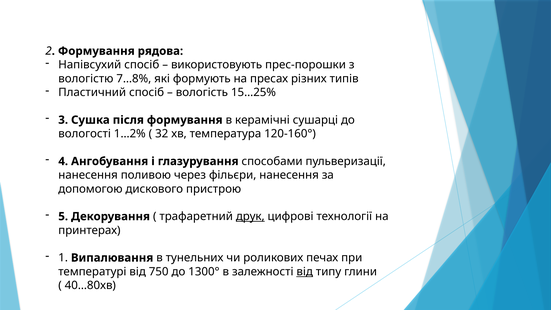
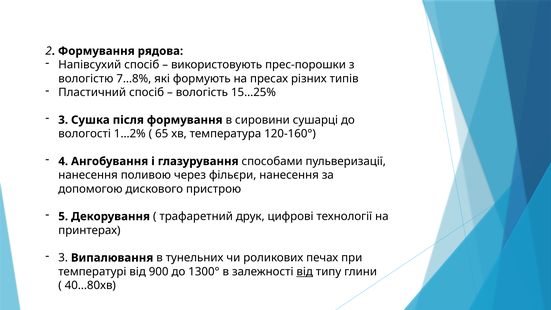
керамічні: керамічні -> сировини
32: 32 -> 65
друк underline: present -> none
1 at (63, 258): 1 -> 3
750: 750 -> 900
